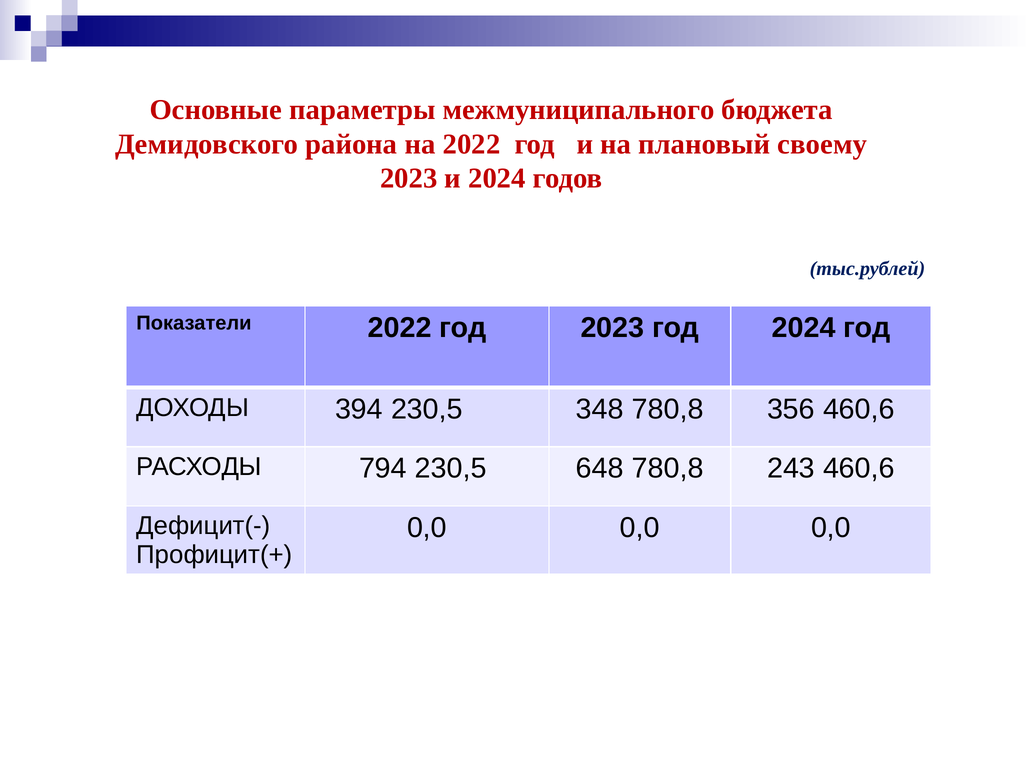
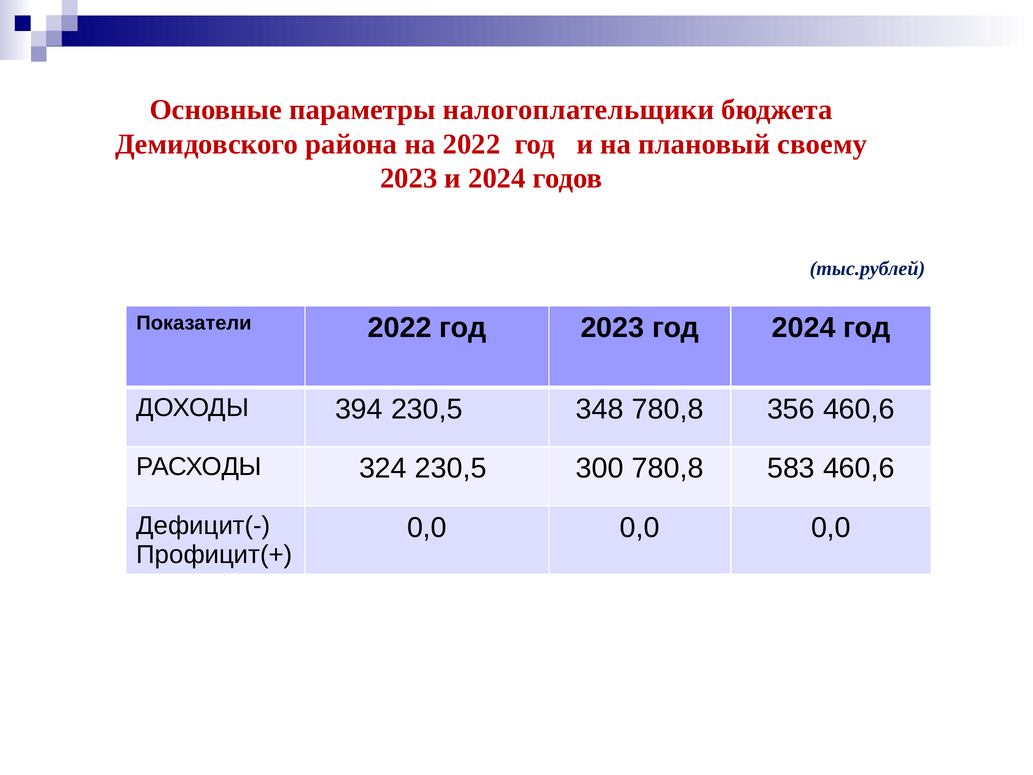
межмуниципального: межмуниципального -> налогоплательщики
794: 794 -> 324
648: 648 -> 300
243: 243 -> 583
